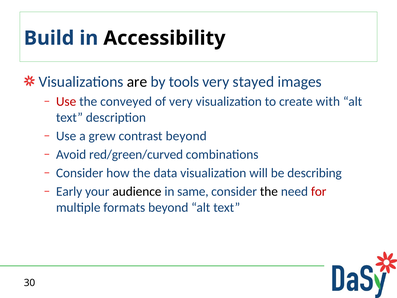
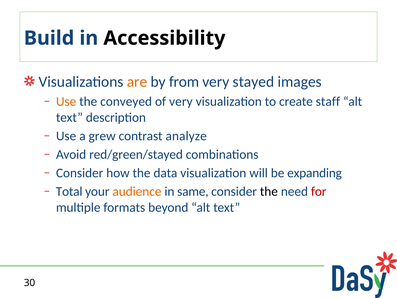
are colour: black -> orange
tools: tools -> from
Use at (66, 101) colour: red -> orange
with: with -> staff
contrast beyond: beyond -> analyze
red/green/curved: red/green/curved -> red/green/stayed
describing: describing -> expanding
Early: Early -> Total
audience colour: black -> orange
